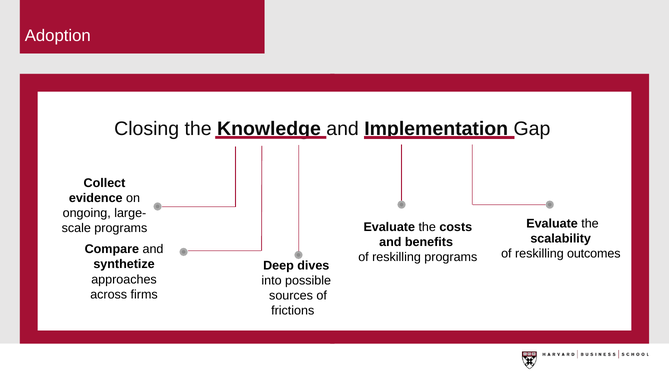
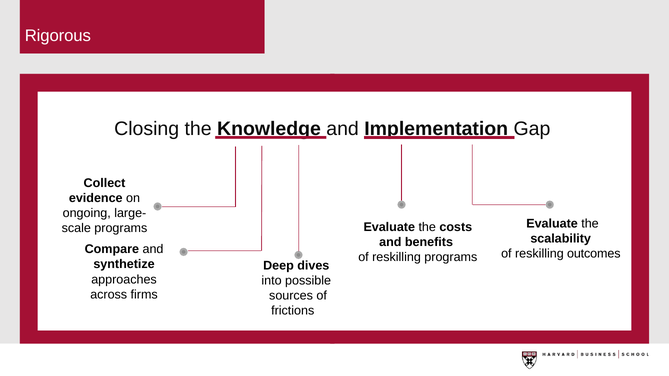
Adoption: Adoption -> Rigorous
